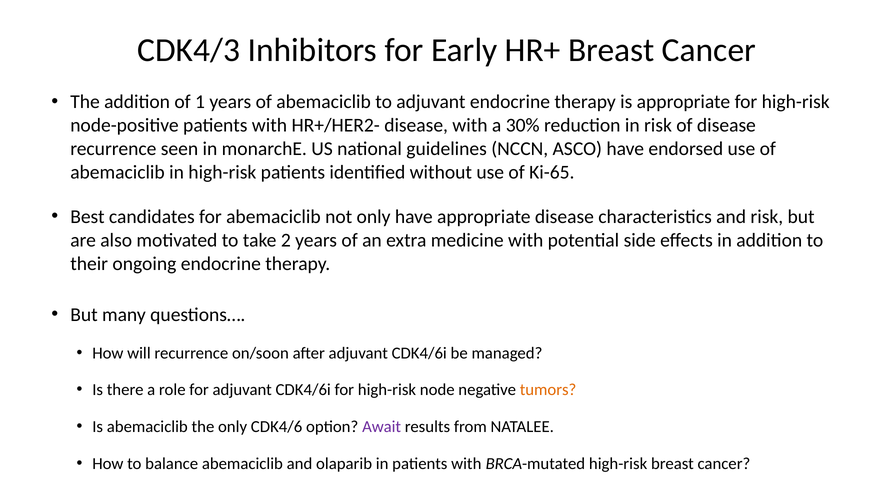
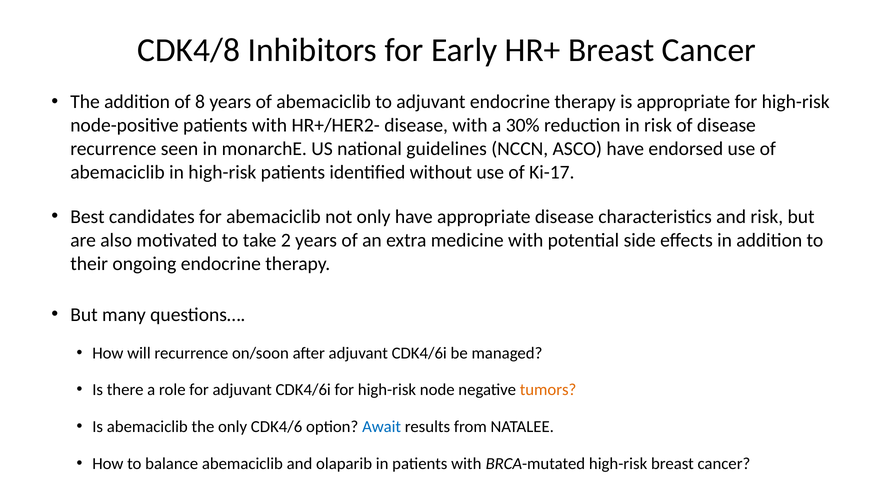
CDK4/3: CDK4/3 -> CDK4/8
1: 1 -> 8
Ki-65: Ki-65 -> Ki-17
Await colour: purple -> blue
